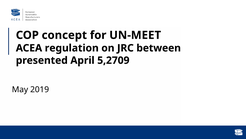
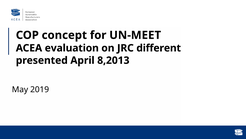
regulation: regulation -> evaluation
between: between -> different
5,2709: 5,2709 -> 8,2013
